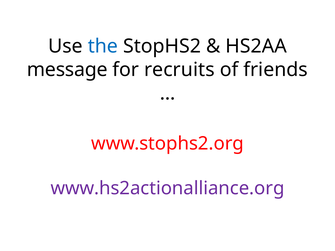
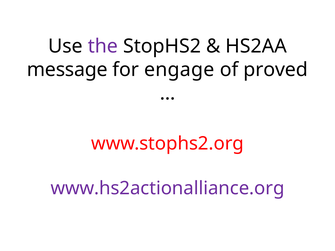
the colour: blue -> purple
recruits: recruits -> engage
friends: friends -> proved
